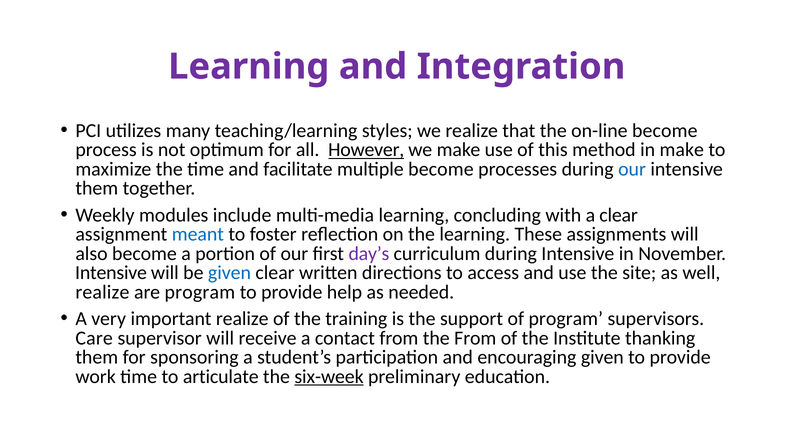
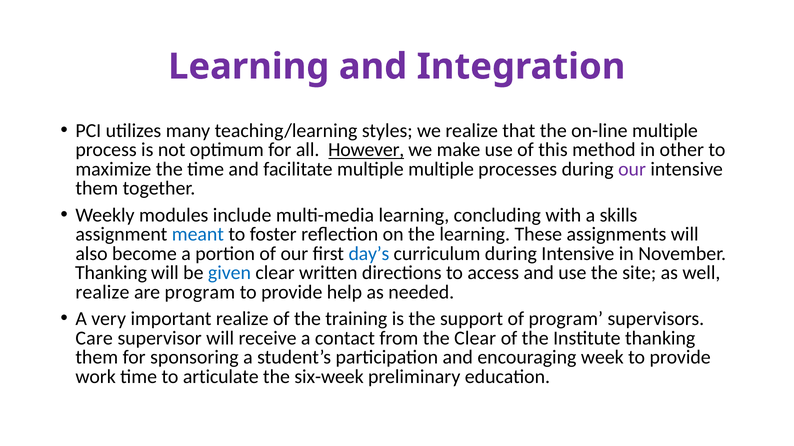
on-line become: become -> multiple
in make: make -> other
multiple become: become -> multiple
our at (632, 169) colour: blue -> purple
a clear: clear -> skills
day’s colour: purple -> blue
Intensive at (111, 273): Intensive -> Thanking
the From: From -> Clear
encouraging given: given -> week
six-week underline: present -> none
